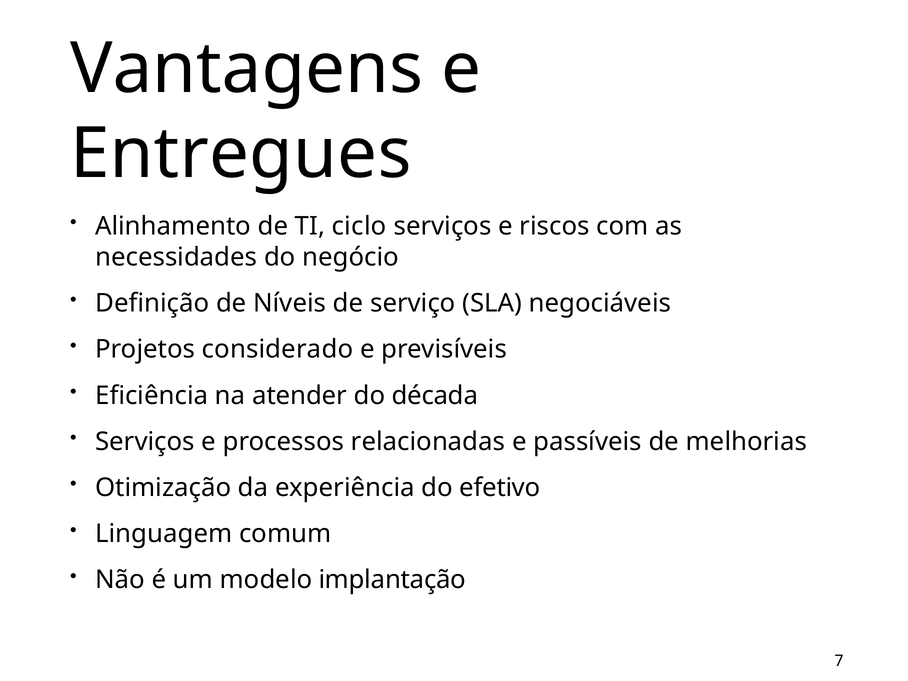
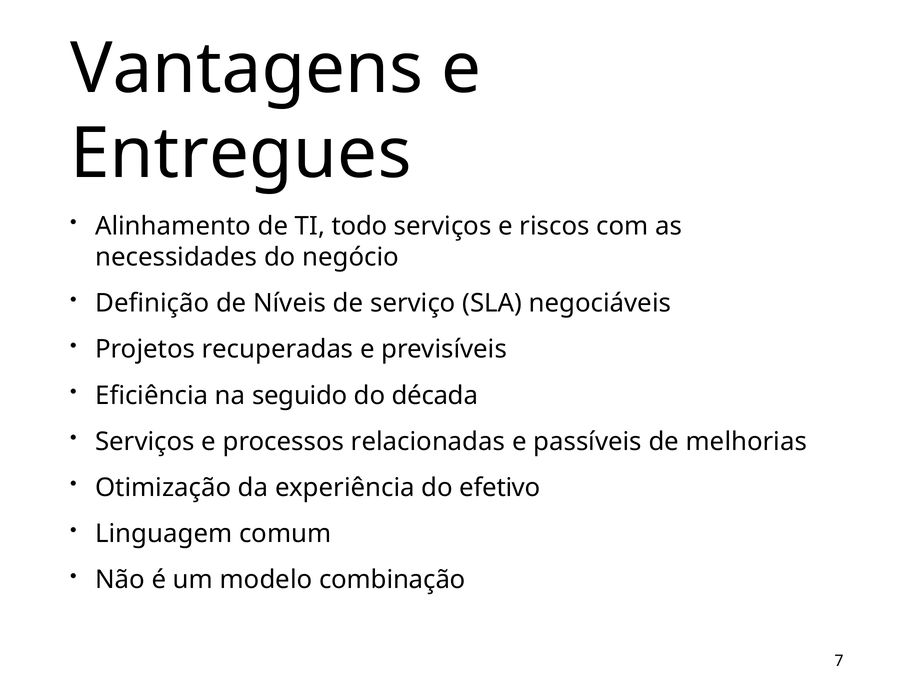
ciclo: ciclo -> todo
considerado: considerado -> recuperadas
atender: atender -> seguido
implantação: implantação -> combinação
